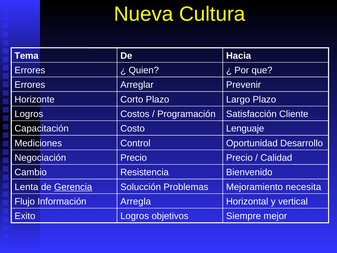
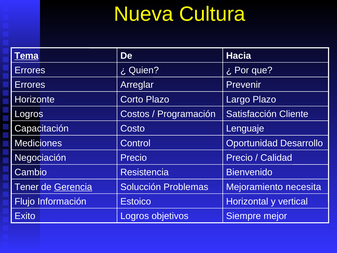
Tema underline: none -> present
Lenta: Lenta -> Tener
Arregla: Arregla -> Estoico
